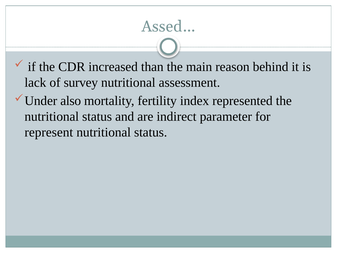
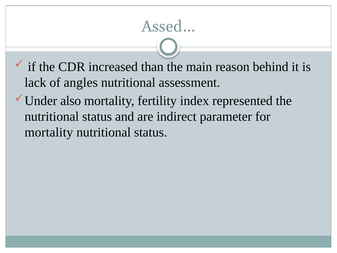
survey: survey -> angles
represent at (49, 132): represent -> mortality
